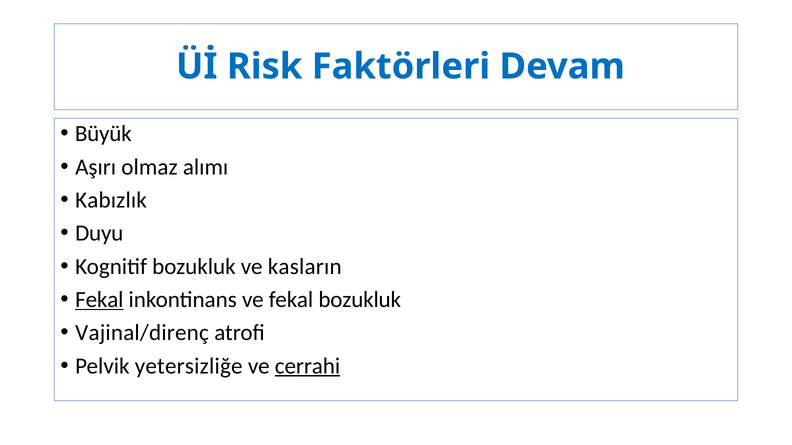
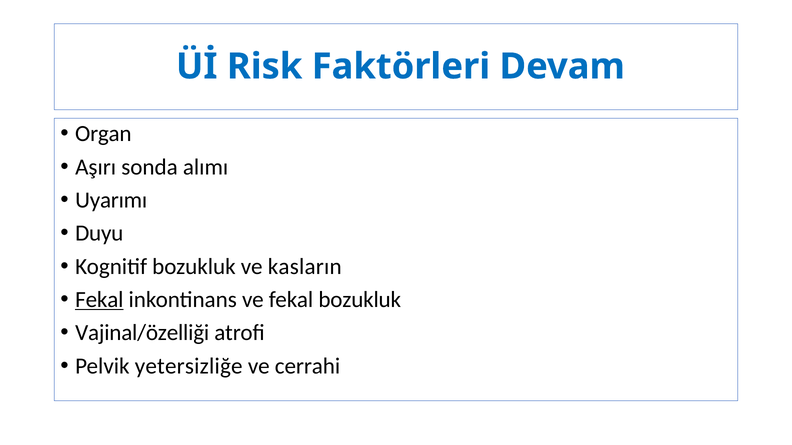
Büyük: Büyük -> Organ
olmaz: olmaz -> sonda
Kabızlık: Kabızlık -> Uyarımı
Vajinal/direnç: Vajinal/direnç -> Vajinal/özelliği
cerrahi underline: present -> none
